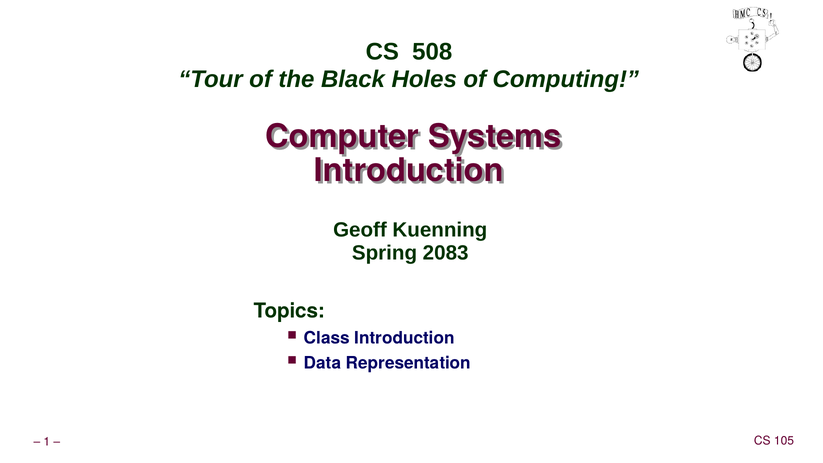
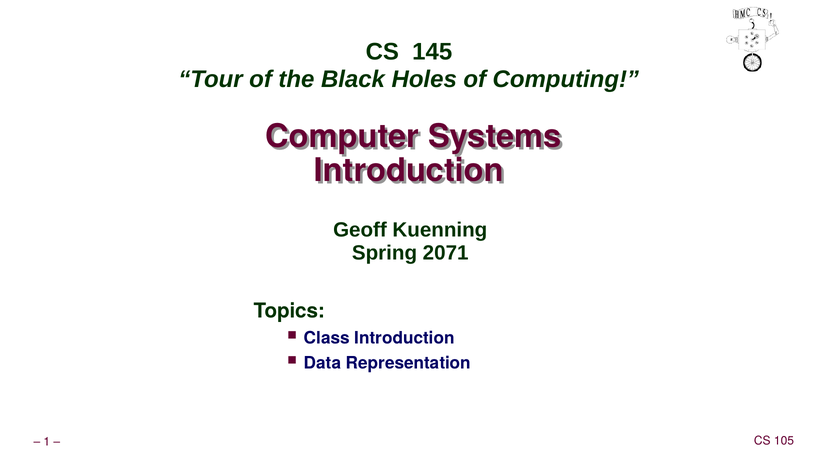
508: 508 -> 145
2083: 2083 -> 2071
